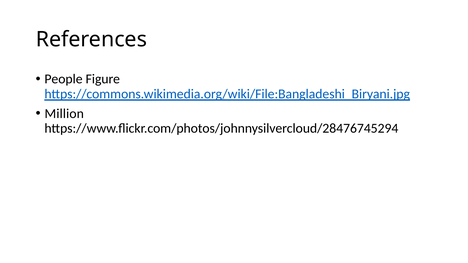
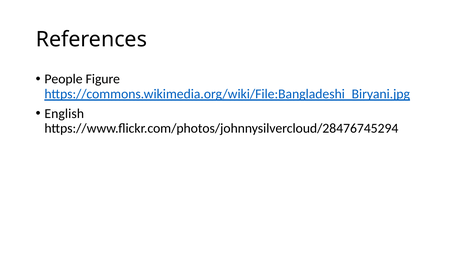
Million: Million -> English
